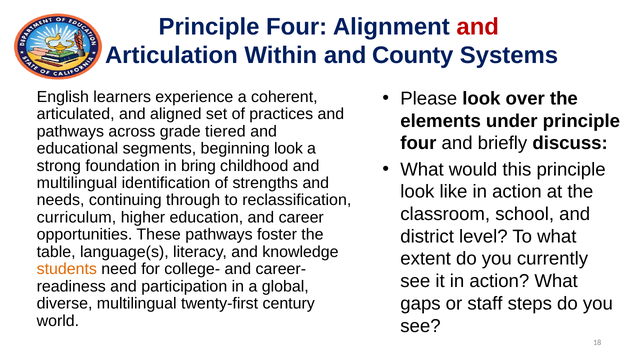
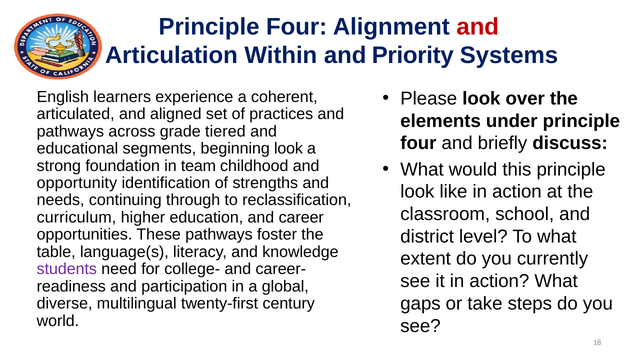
County: County -> Priority
bring: bring -> team
multilingual at (77, 183): multilingual -> opportunity
students colour: orange -> purple
staff: staff -> take
